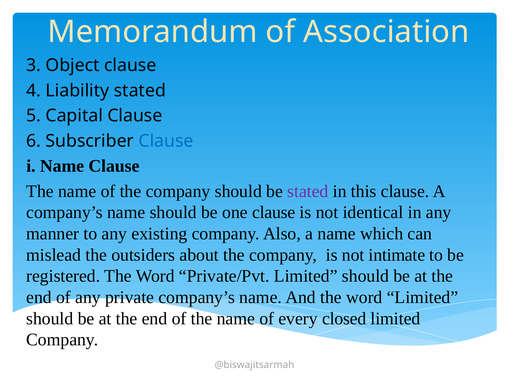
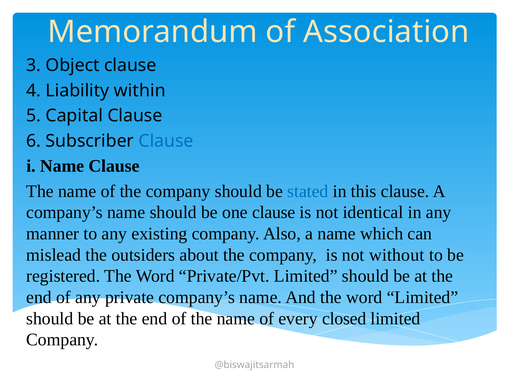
Liability stated: stated -> within
stated at (308, 191) colour: purple -> blue
intimate: intimate -> without
